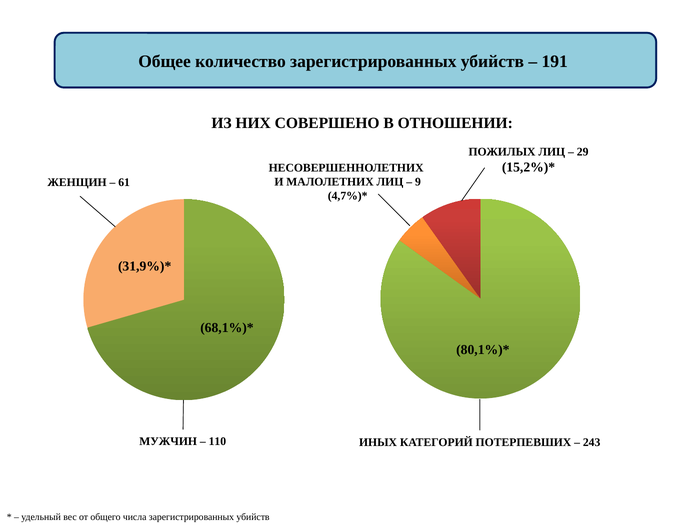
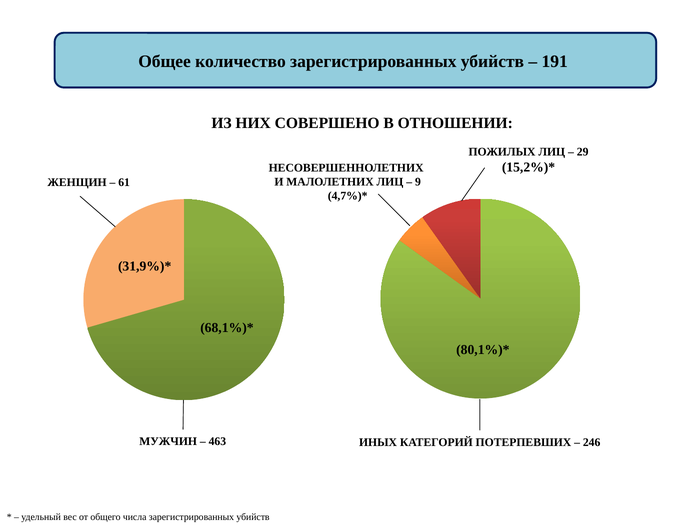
110: 110 -> 463
243: 243 -> 246
